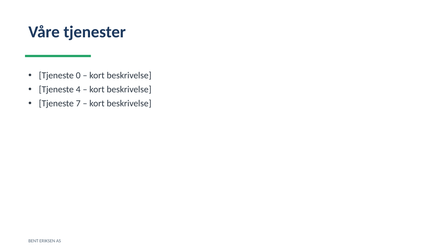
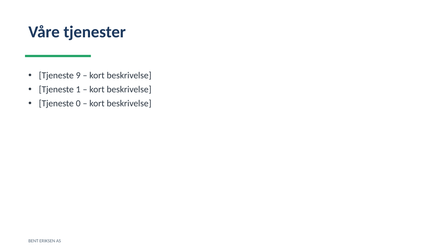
0: 0 -> 9
4: 4 -> 1
7: 7 -> 0
